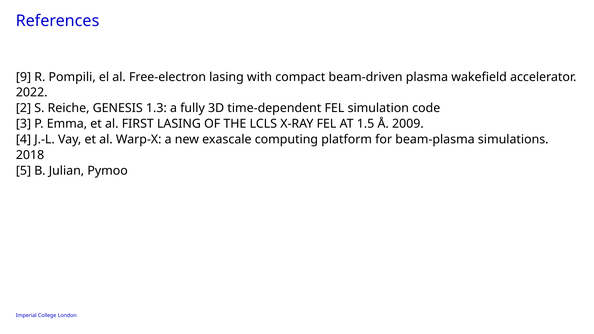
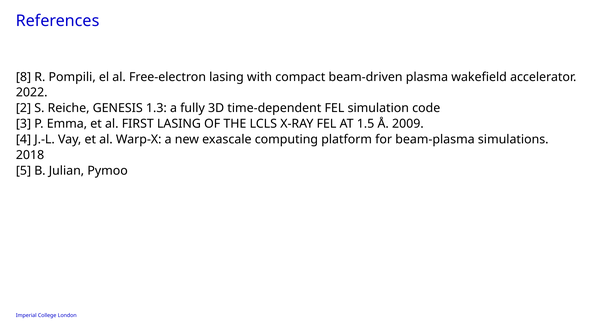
9: 9 -> 8
